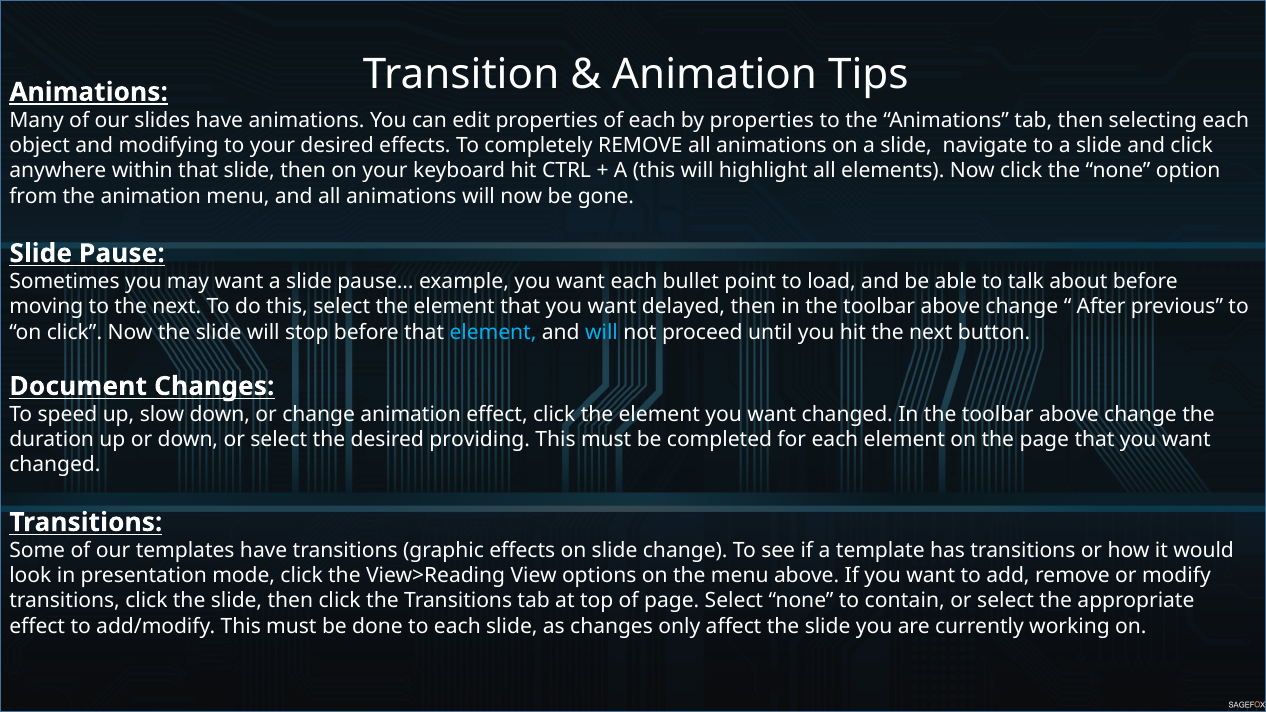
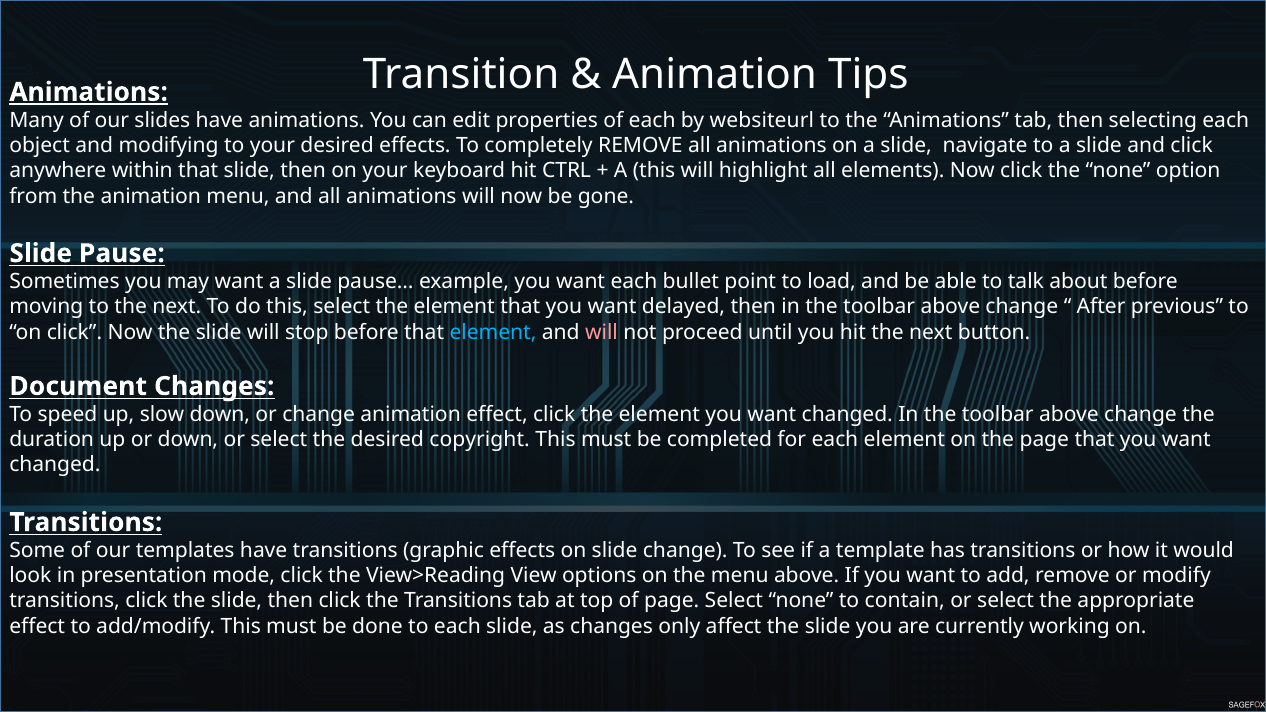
by properties: properties -> websiteurl
will at (601, 332) colour: light blue -> pink
providing: providing -> copyright
